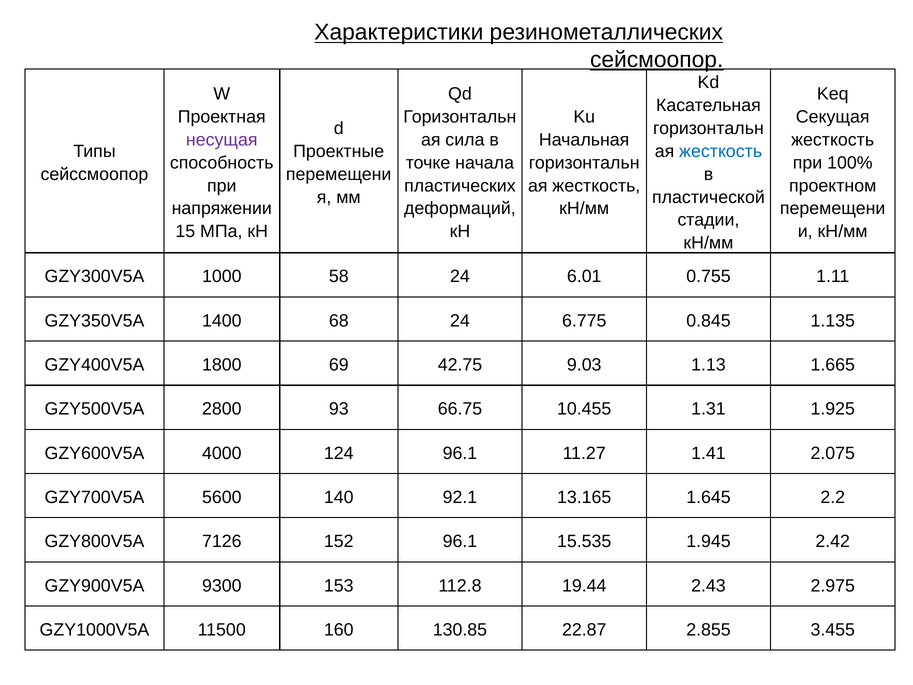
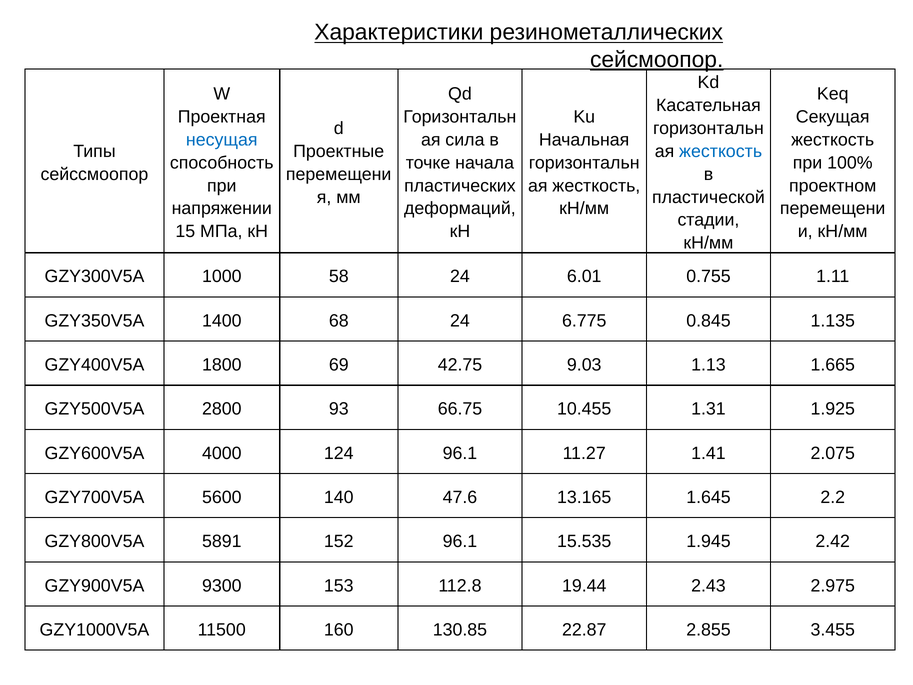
несущая colour: purple -> blue
92.1: 92.1 -> 47.6
7126: 7126 -> 5891
